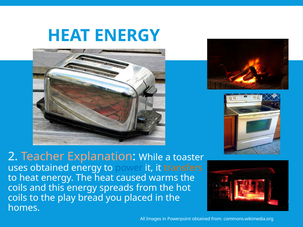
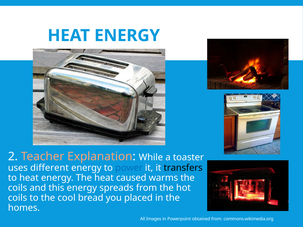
uses obtained: obtained -> different
transfers colour: orange -> black
play: play -> cool
